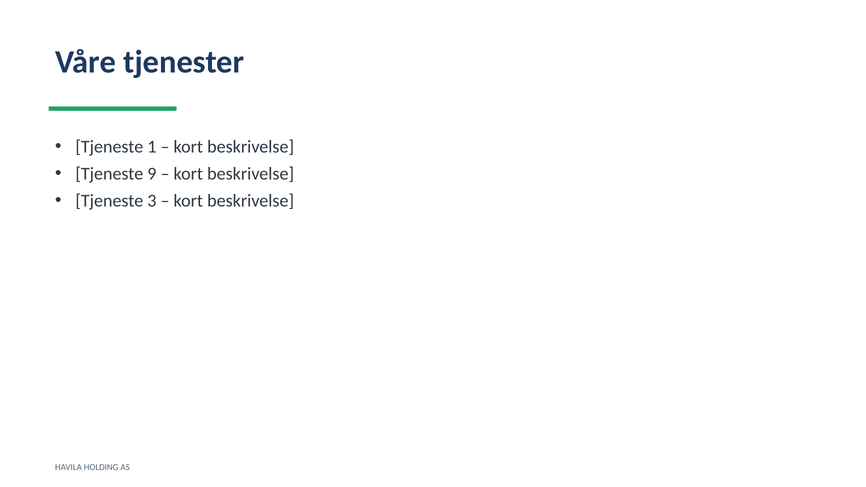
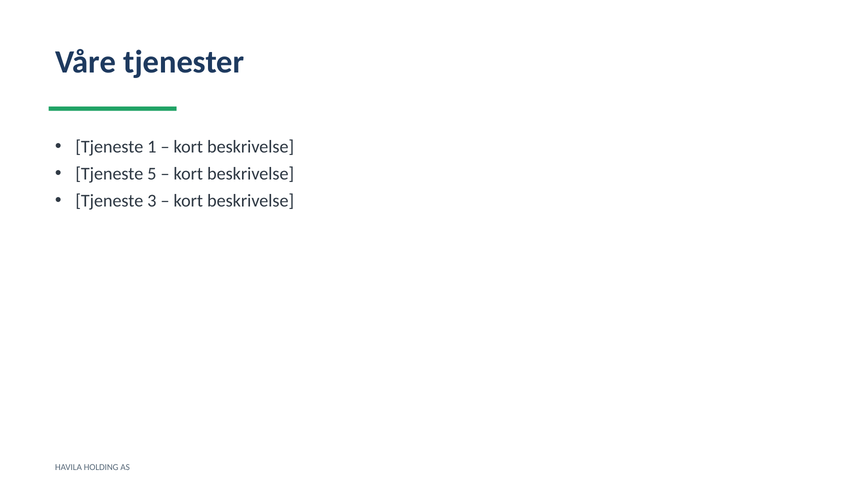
9: 9 -> 5
